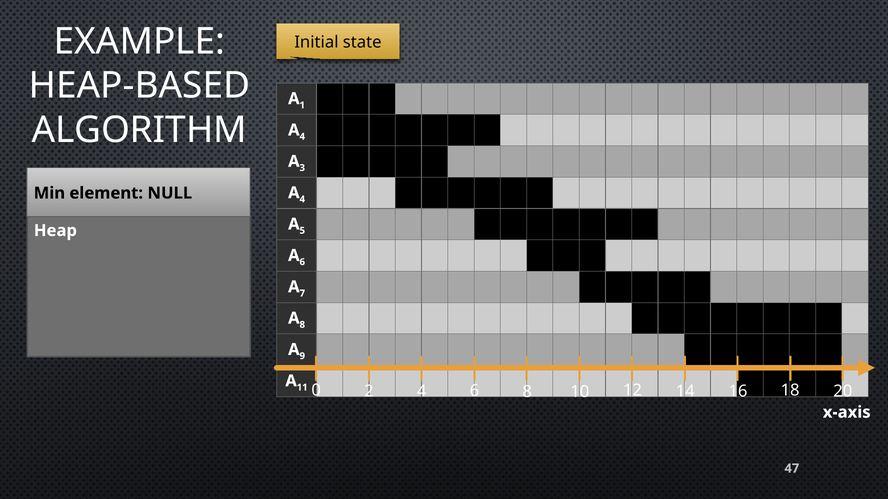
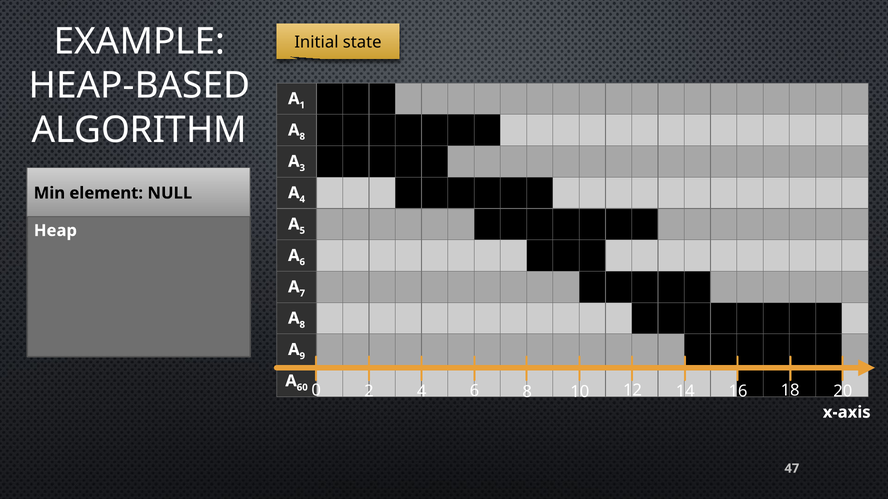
4 at (302, 137): 4 -> 8
11: 11 -> 60
